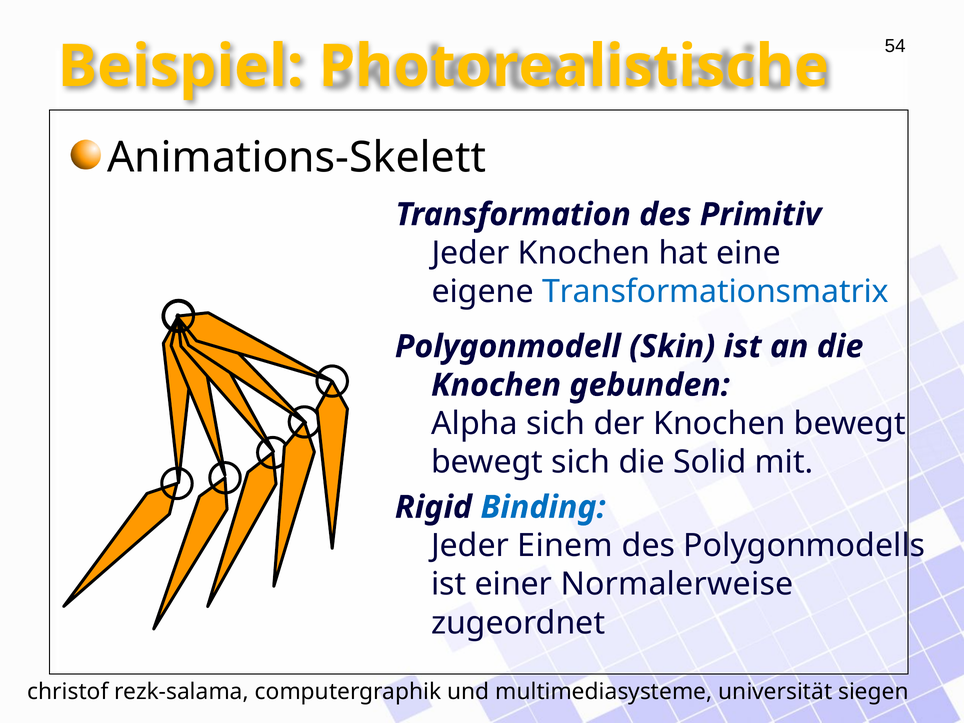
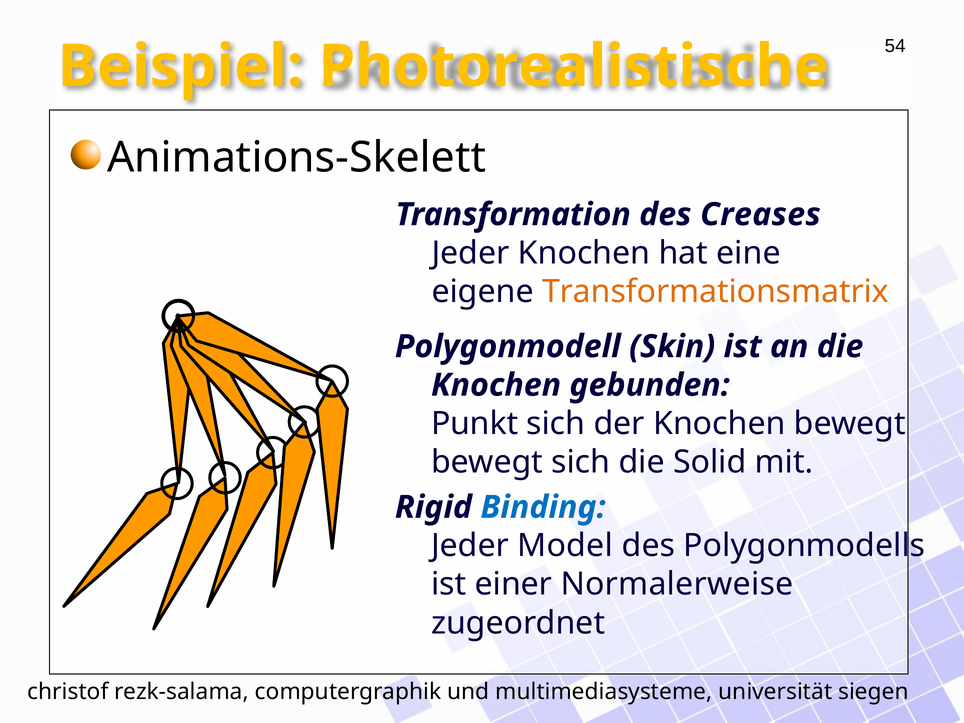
Primitiv: Primitiv -> Creases
Transformationsmatrix colour: blue -> orange
Alpha: Alpha -> Punkt
Einem: Einem -> Model
